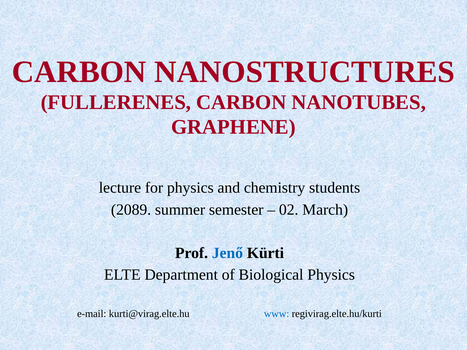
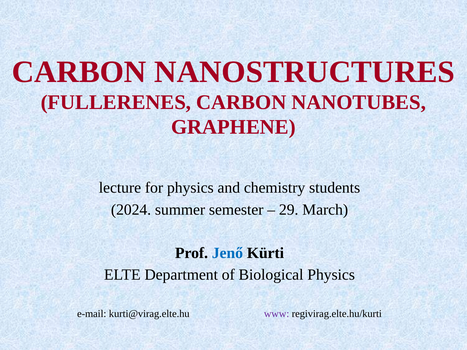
2089: 2089 -> 2024
02: 02 -> 29
www colour: blue -> purple
